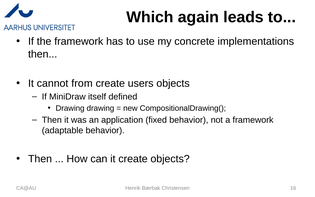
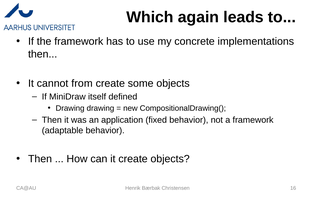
users: users -> some
